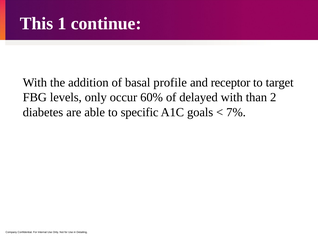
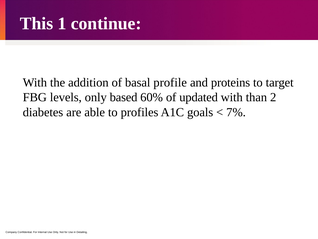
receptor: receptor -> proteins
occur: occur -> based
delayed: delayed -> updated
specific: specific -> profiles
